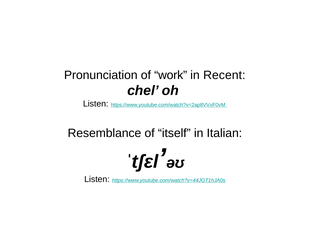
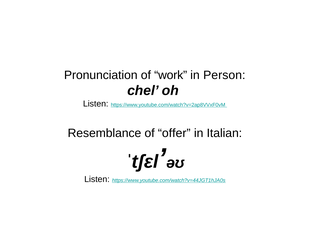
Recent: Recent -> Person
itself: itself -> offer
